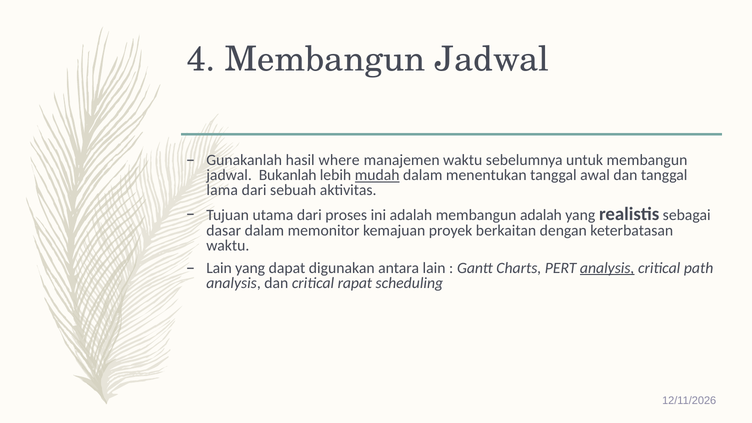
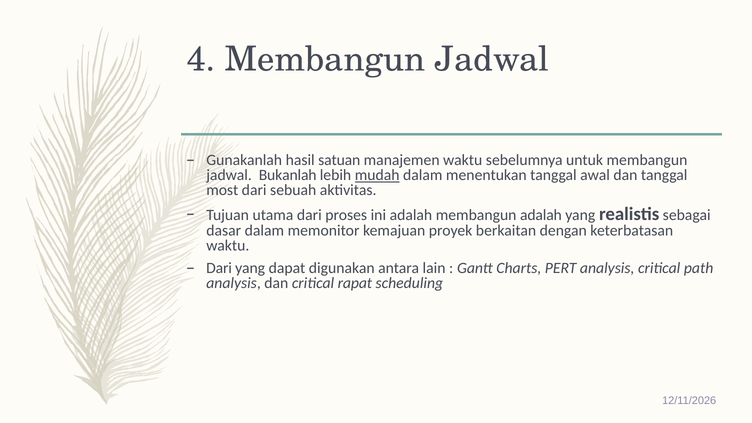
where: where -> satuan
lama: lama -> most
Lain at (219, 268): Lain -> Dari
analysis at (607, 268) underline: present -> none
